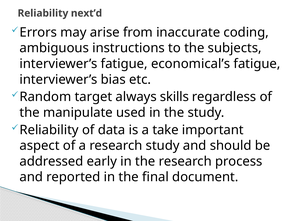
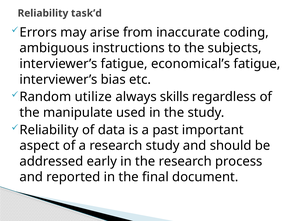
next’d: next’d -> task’d
target: target -> utilize
take: take -> past
